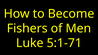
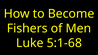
5:1-71: 5:1-71 -> 5:1-68
